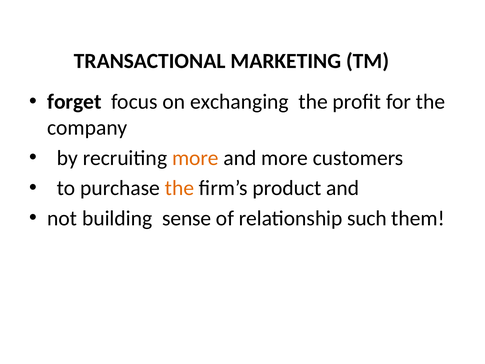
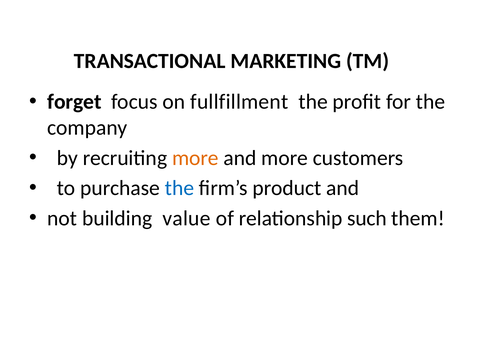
exchanging: exchanging -> fullfillment
the at (179, 188) colour: orange -> blue
sense: sense -> value
